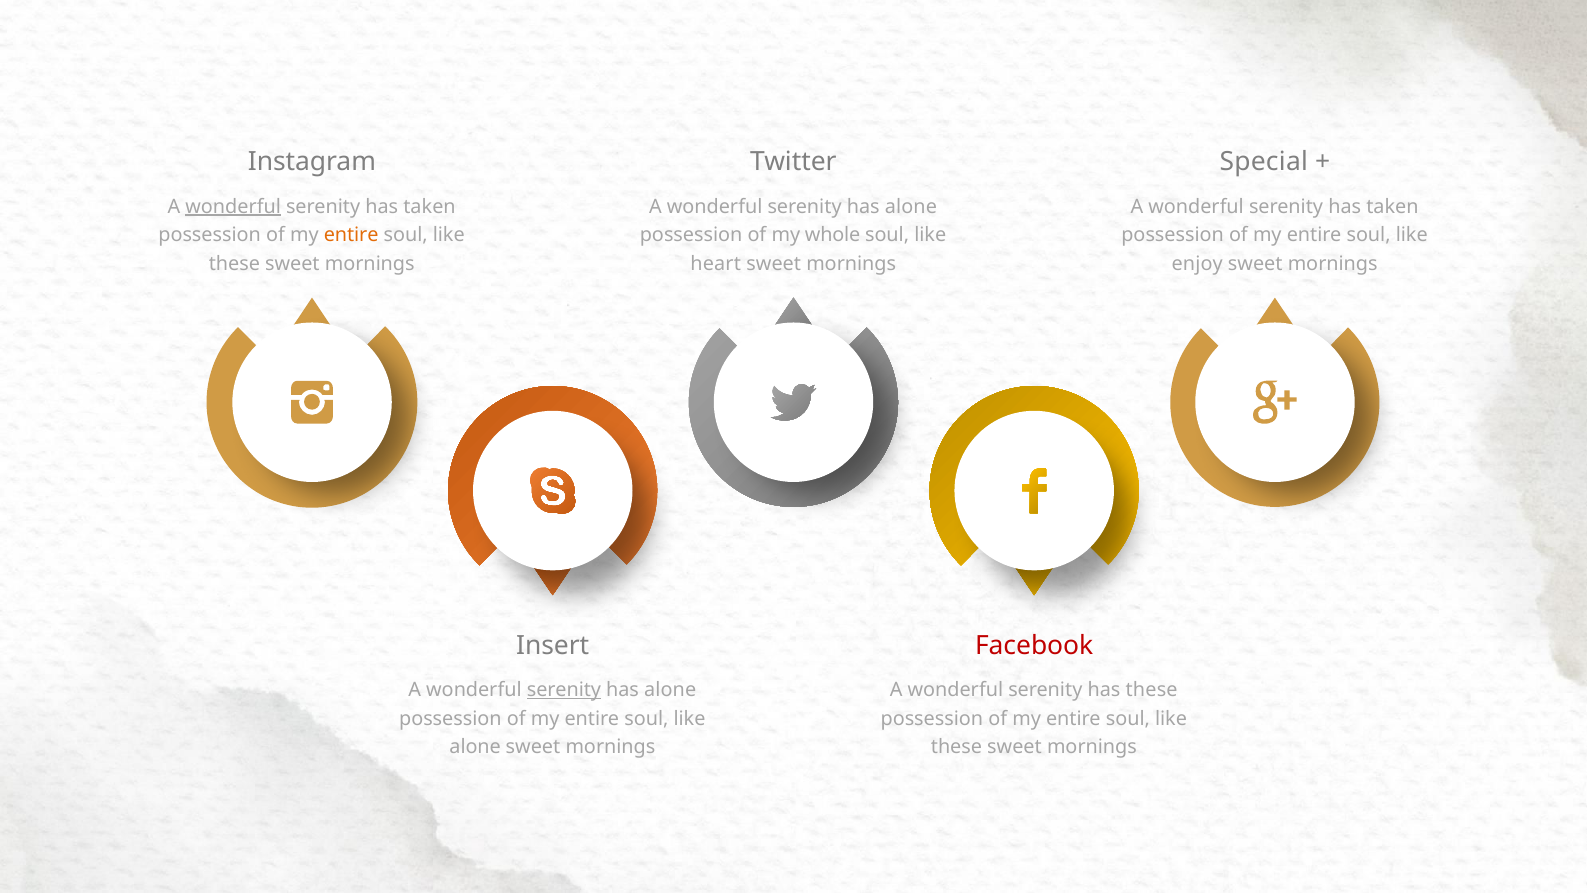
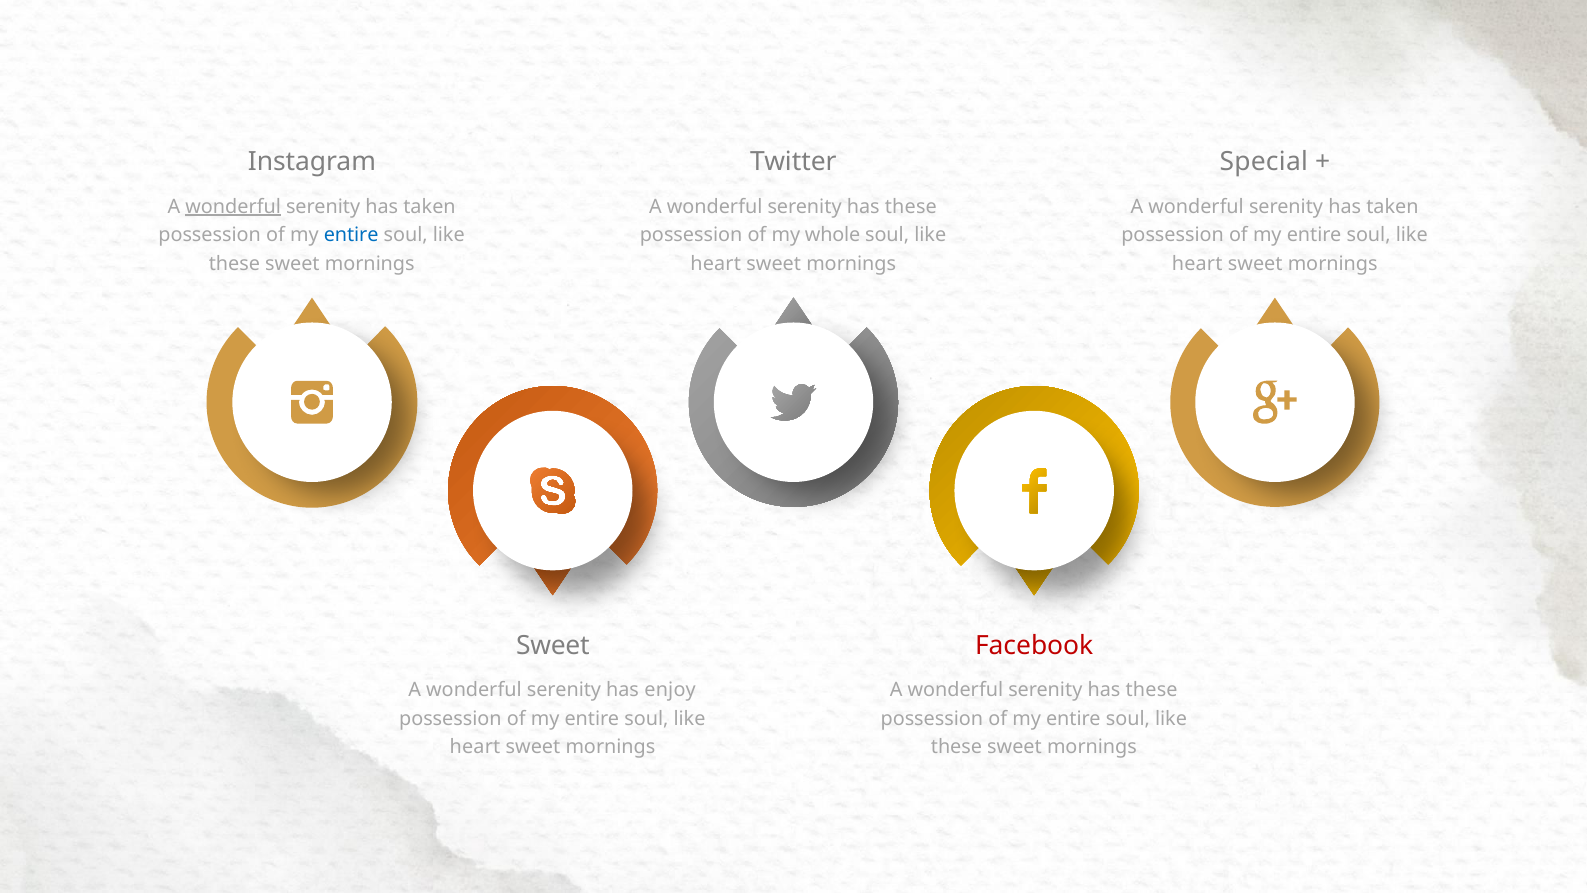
alone at (911, 206): alone -> these
entire at (351, 235) colour: orange -> blue
enjoy at (1197, 264): enjoy -> heart
Insert at (553, 645): Insert -> Sweet
serenity at (564, 690) underline: present -> none
alone at (670, 690): alone -> enjoy
alone at (475, 747): alone -> heart
